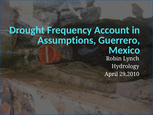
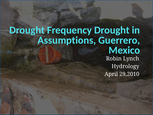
Frequency Account: Account -> Drought
